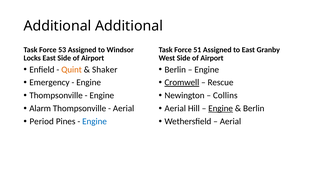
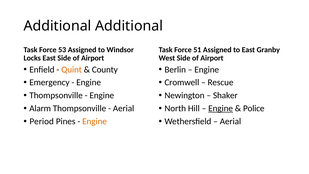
Shaker: Shaker -> County
Cromwell underline: present -> none
Collins: Collins -> Shaker
Aerial at (175, 108): Aerial -> North
Berlin at (254, 108): Berlin -> Police
Engine at (95, 121) colour: blue -> orange
